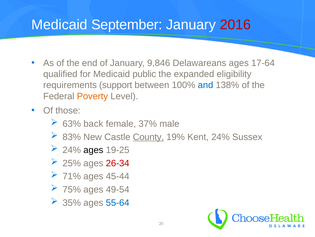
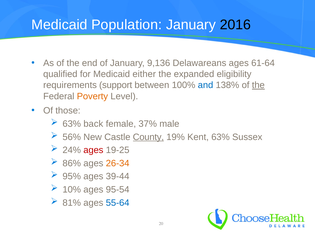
September: September -> Population
2016 colour: red -> black
9,846: 9,846 -> 9,136
17-64: 17-64 -> 61-64
public: public -> either
the at (258, 85) underline: none -> present
83%: 83% -> 56%
Kent 24%: 24% -> 63%
ages at (93, 150) colour: black -> red
25%: 25% -> 86%
26-34 colour: red -> orange
71%: 71% -> 95%
45-44: 45-44 -> 39-44
75%: 75% -> 10%
49-54: 49-54 -> 95-54
35%: 35% -> 81%
